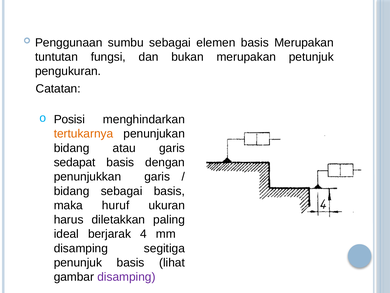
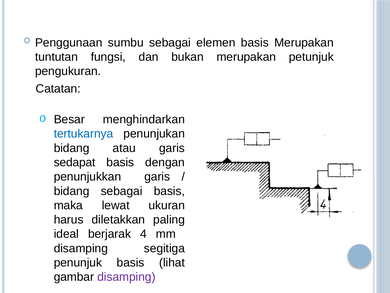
Posisi: Posisi -> Besar
tertukarnya colour: orange -> blue
huruf: huruf -> lewat
